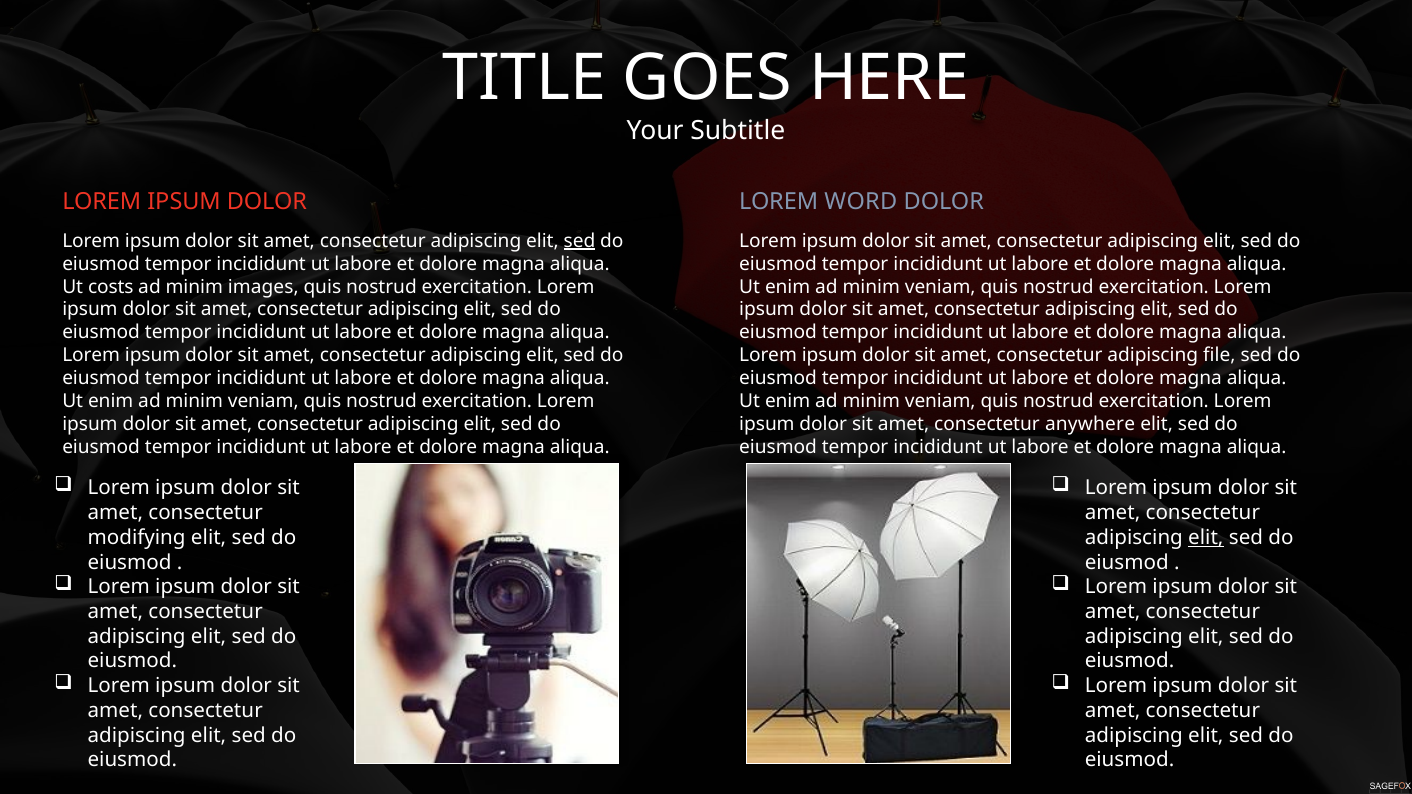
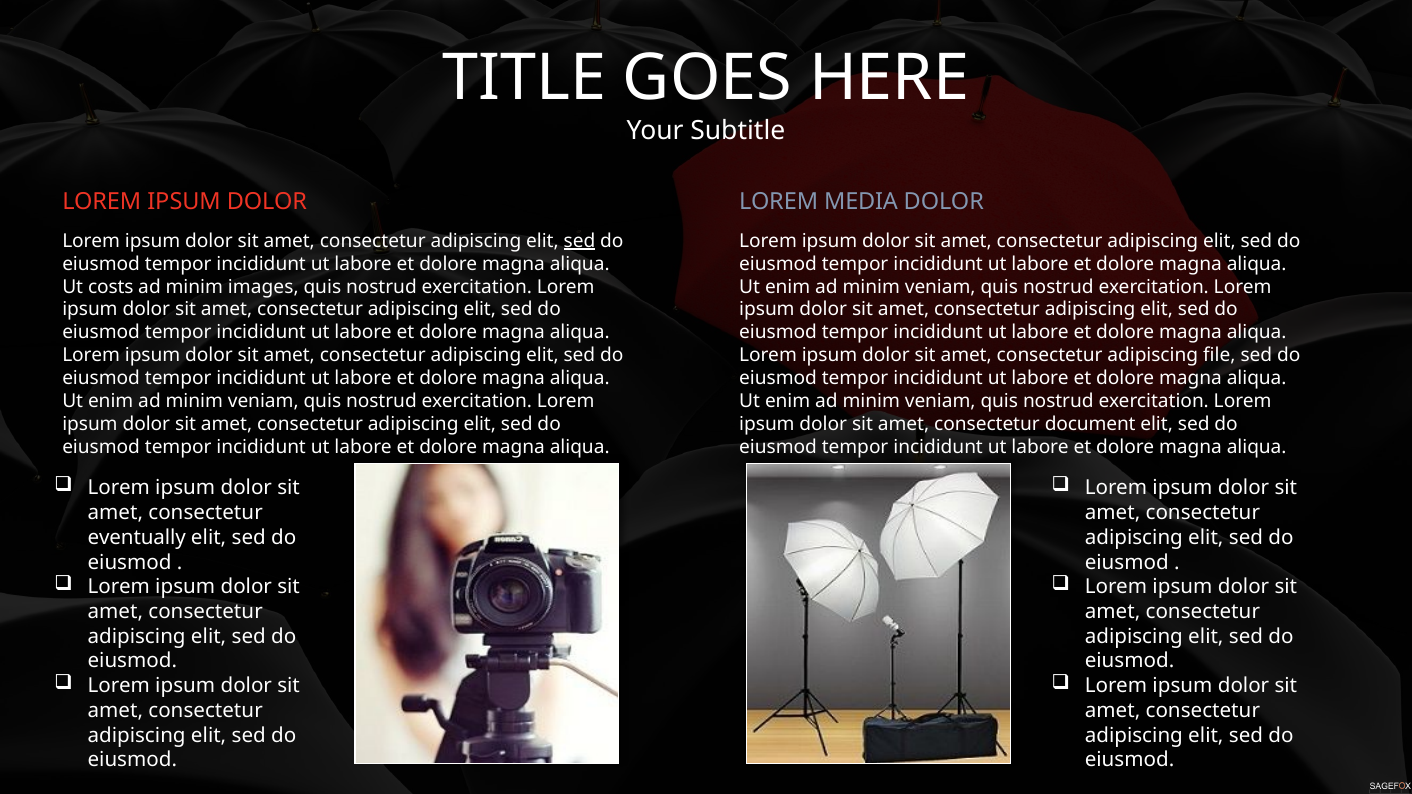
WORD: WORD -> MEDIA
anywhere: anywhere -> document
modifying: modifying -> eventually
elit at (1206, 538) underline: present -> none
